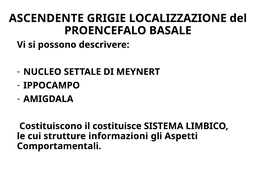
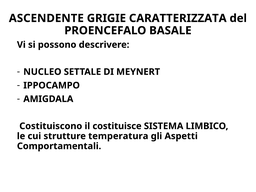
LOCALIZZAZIONE: LOCALIZZAZIONE -> CARATTERIZZATA
informazioni: informazioni -> temperatura
